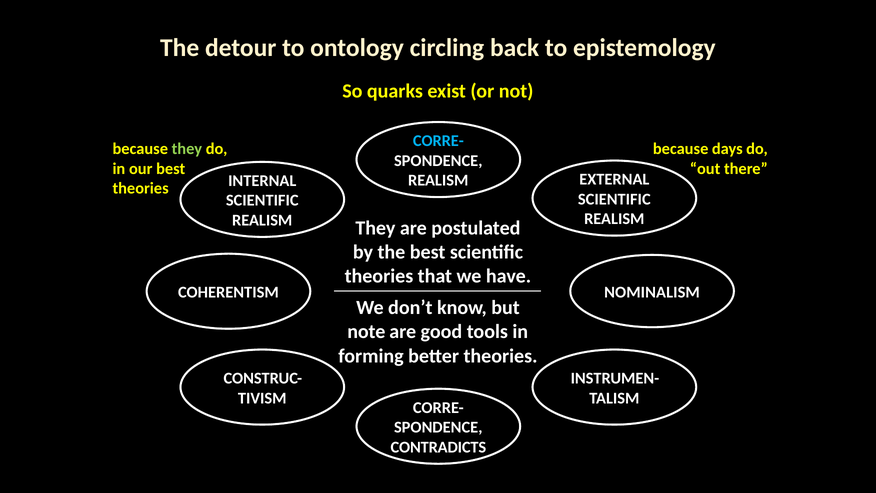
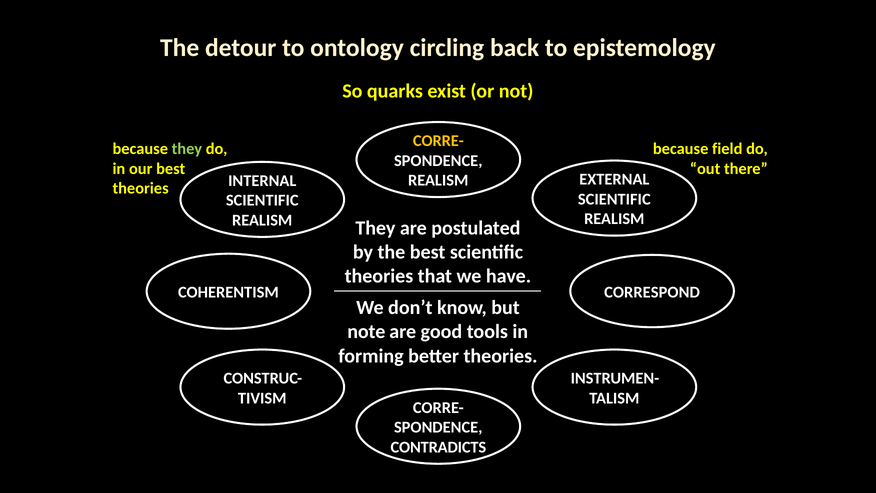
CORRE- at (438, 141) colour: light blue -> yellow
days: days -> field
NOMINALISM: NOMINALISM -> CORRESPOND
